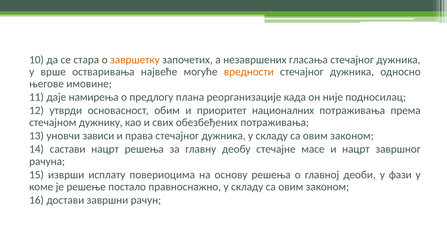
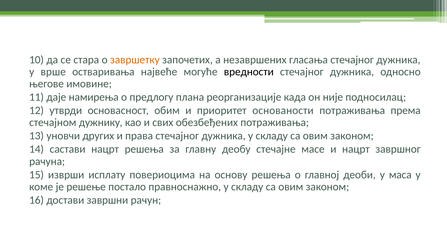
вредности colour: orange -> black
националних: националних -> основаности
зависи: зависи -> других
фази: фази -> маса
